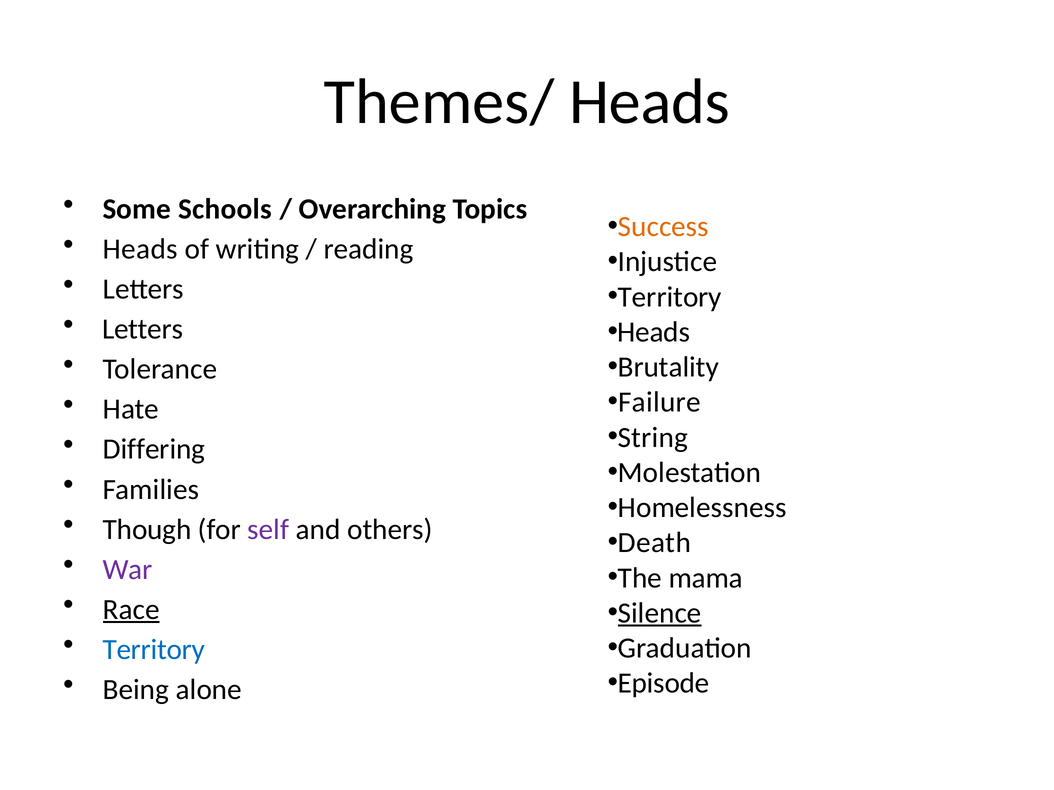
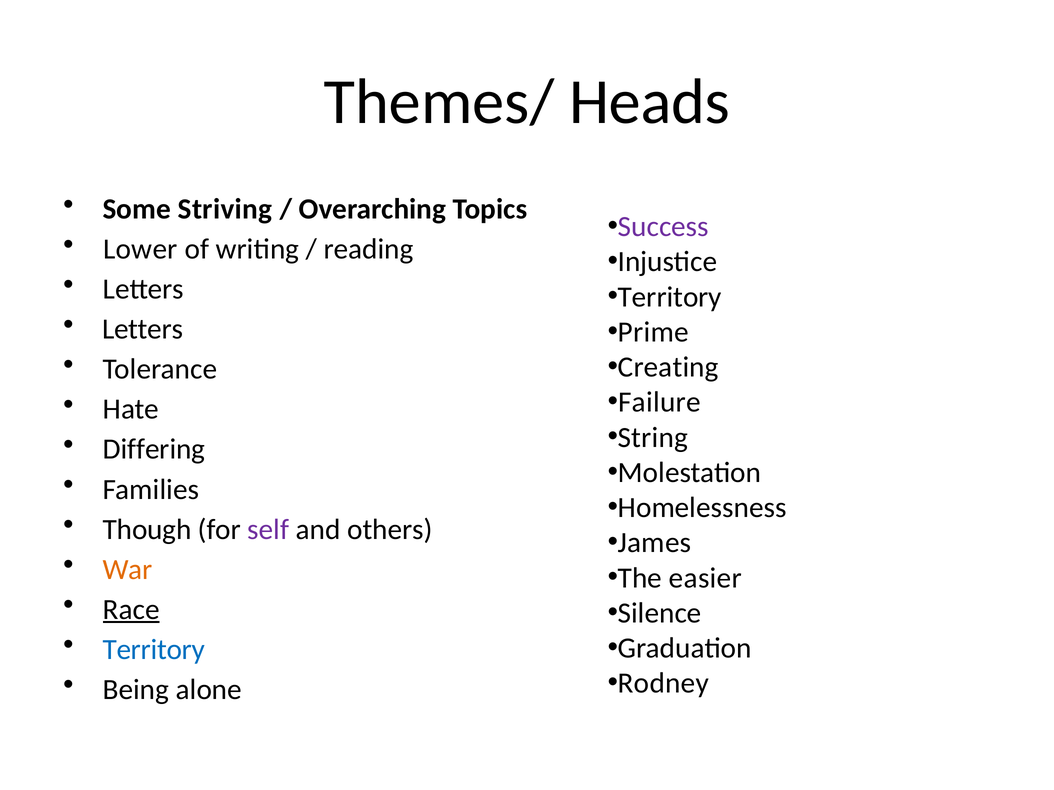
Schools: Schools -> Striving
Success colour: orange -> purple
Heads at (140, 249): Heads -> Lower
Heads at (654, 332): Heads -> Prime
Brutality: Brutality -> Creating
Death: Death -> James
War colour: purple -> orange
mama: mama -> easier
Silence underline: present -> none
Episode: Episode -> Rodney
